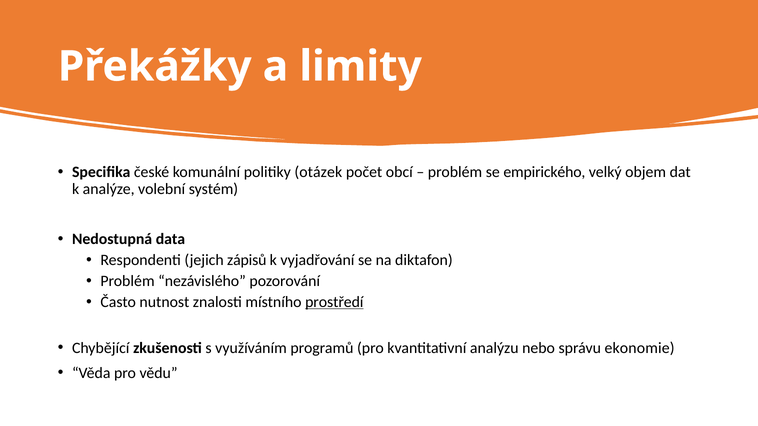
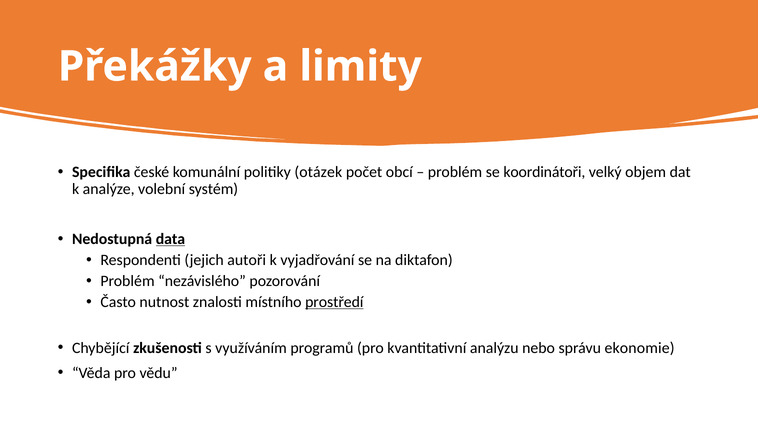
empirického: empirického -> koordinátoři
data underline: none -> present
zápisů: zápisů -> autoři
